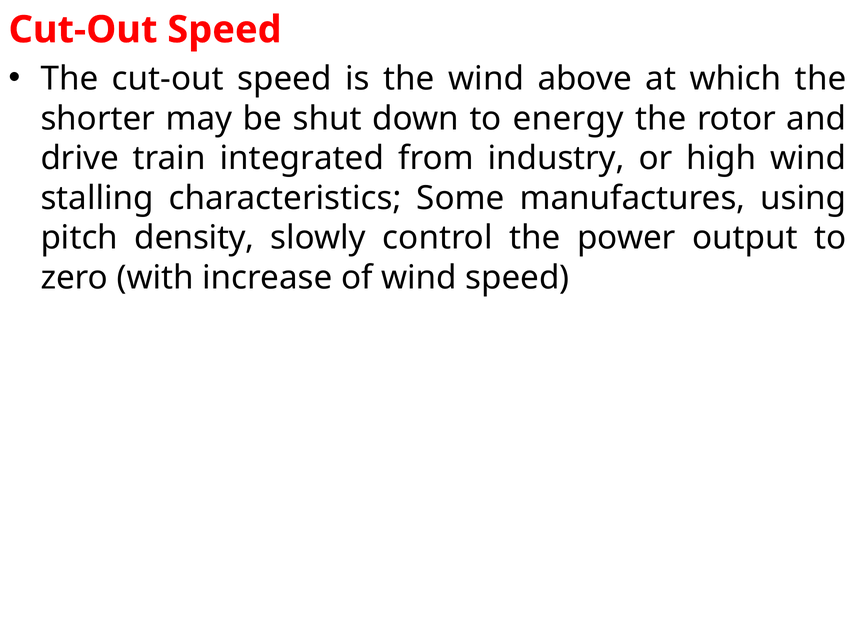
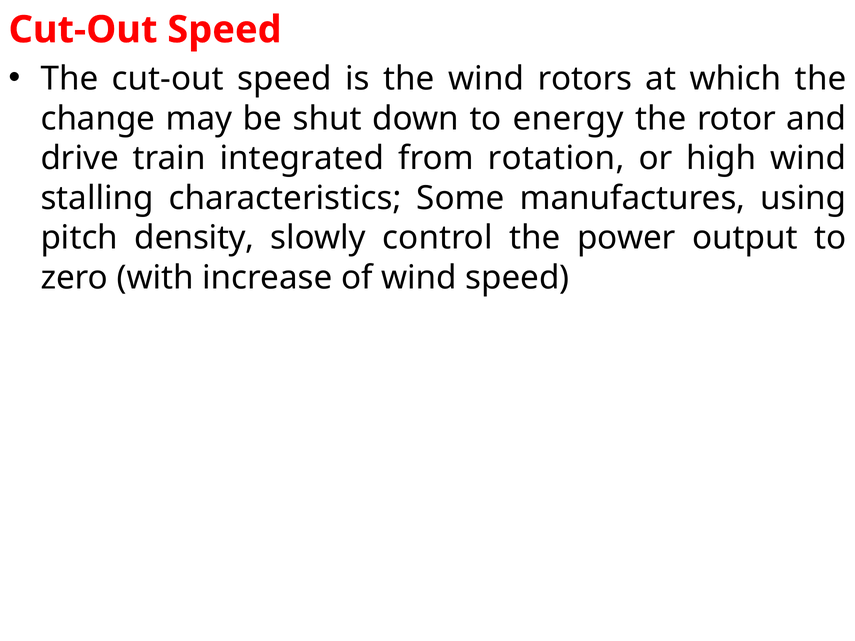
above: above -> rotors
shorter: shorter -> change
industry: industry -> rotation
